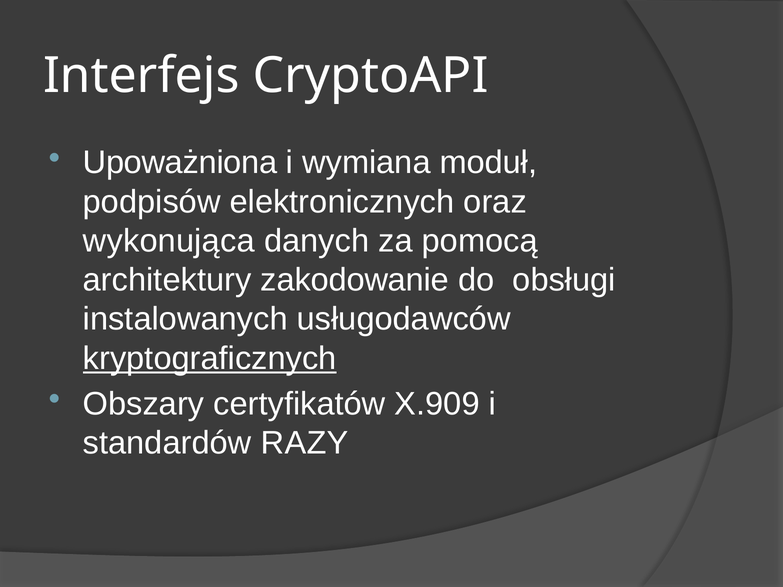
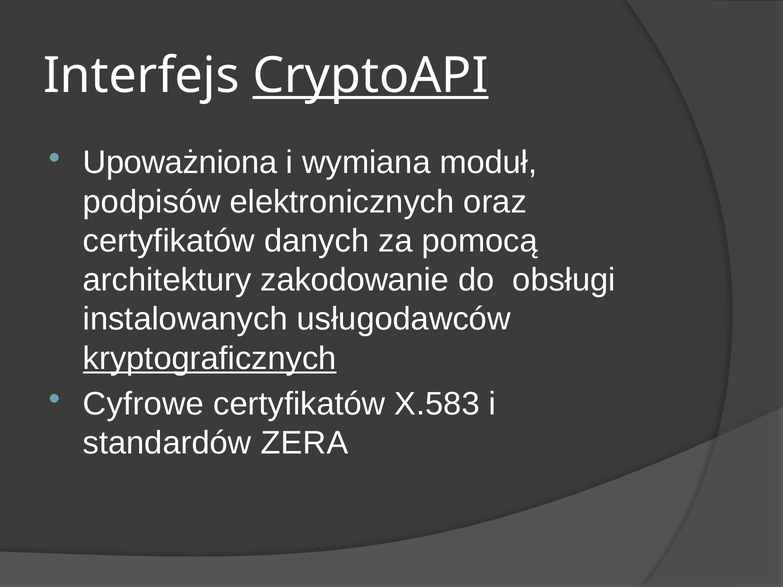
CryptoAPI underline: none -> present
wykonująca at (169, 241): wykonująca -> certyfikatów
Obszary: Obszary -> Cyfrowe
X.909: X.909 -> X.583
RAZY: RAZY -> ZERA
